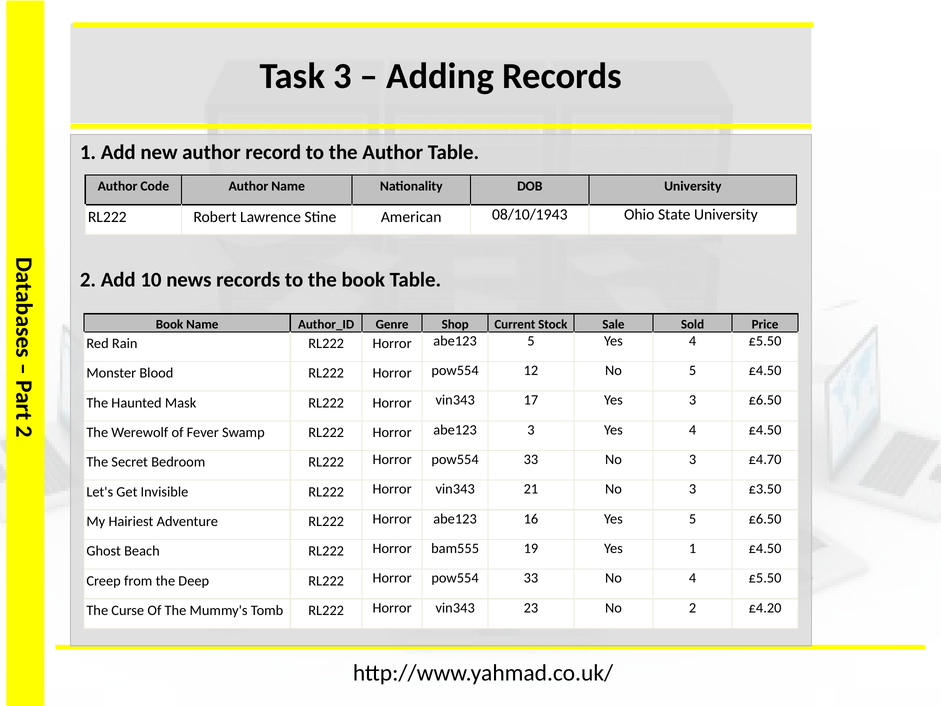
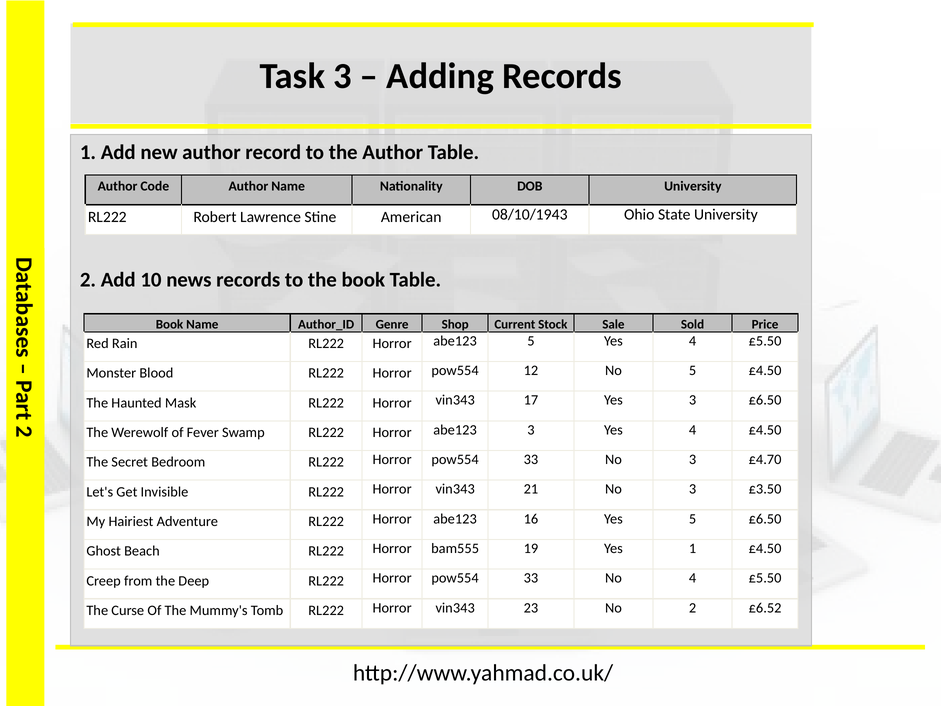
£4.20: £4.20 -> £6.52
